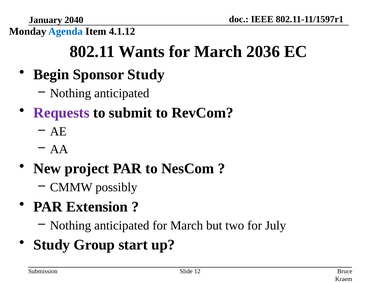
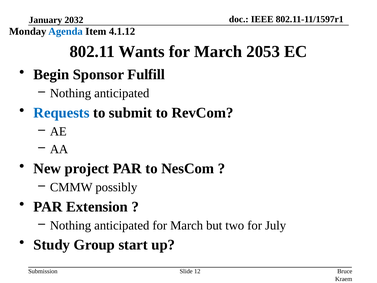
2040: 2040 -> 2032
2036: 2036 -> 2053
Sponsor Study: Study -> Fulfill
Requests colour: purple -> blue
